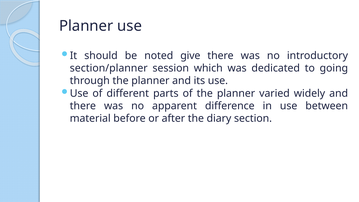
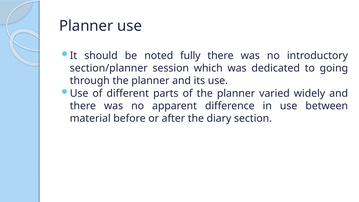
give: give -> fully
